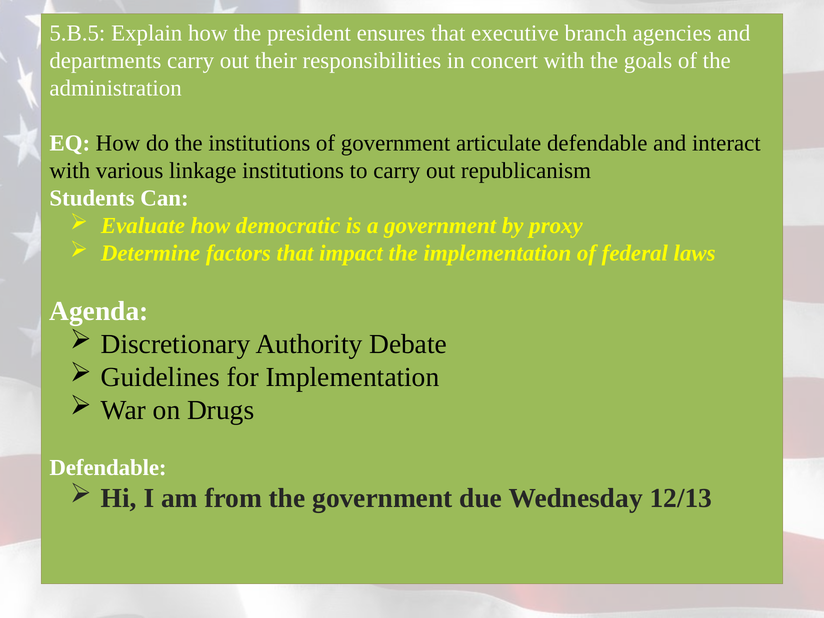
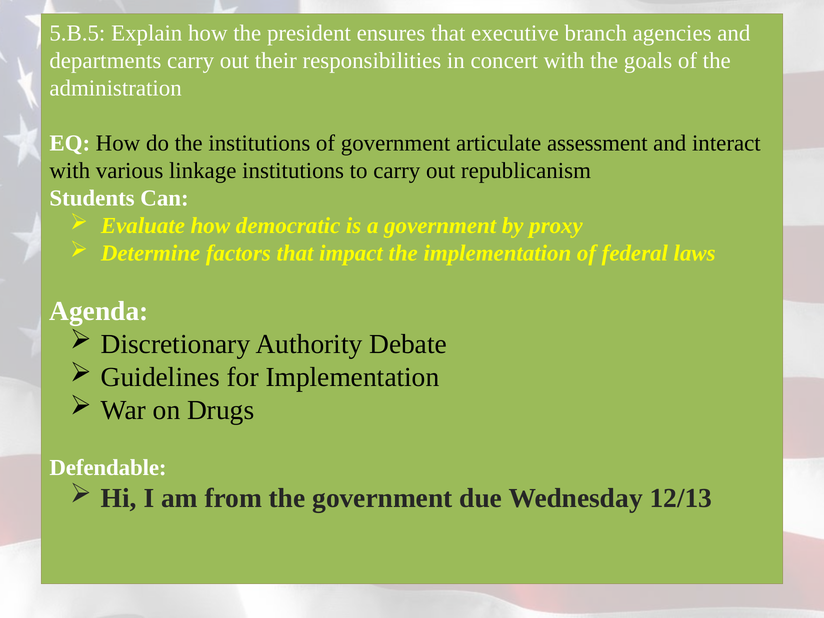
articulate defendable: defendable -> assessment
